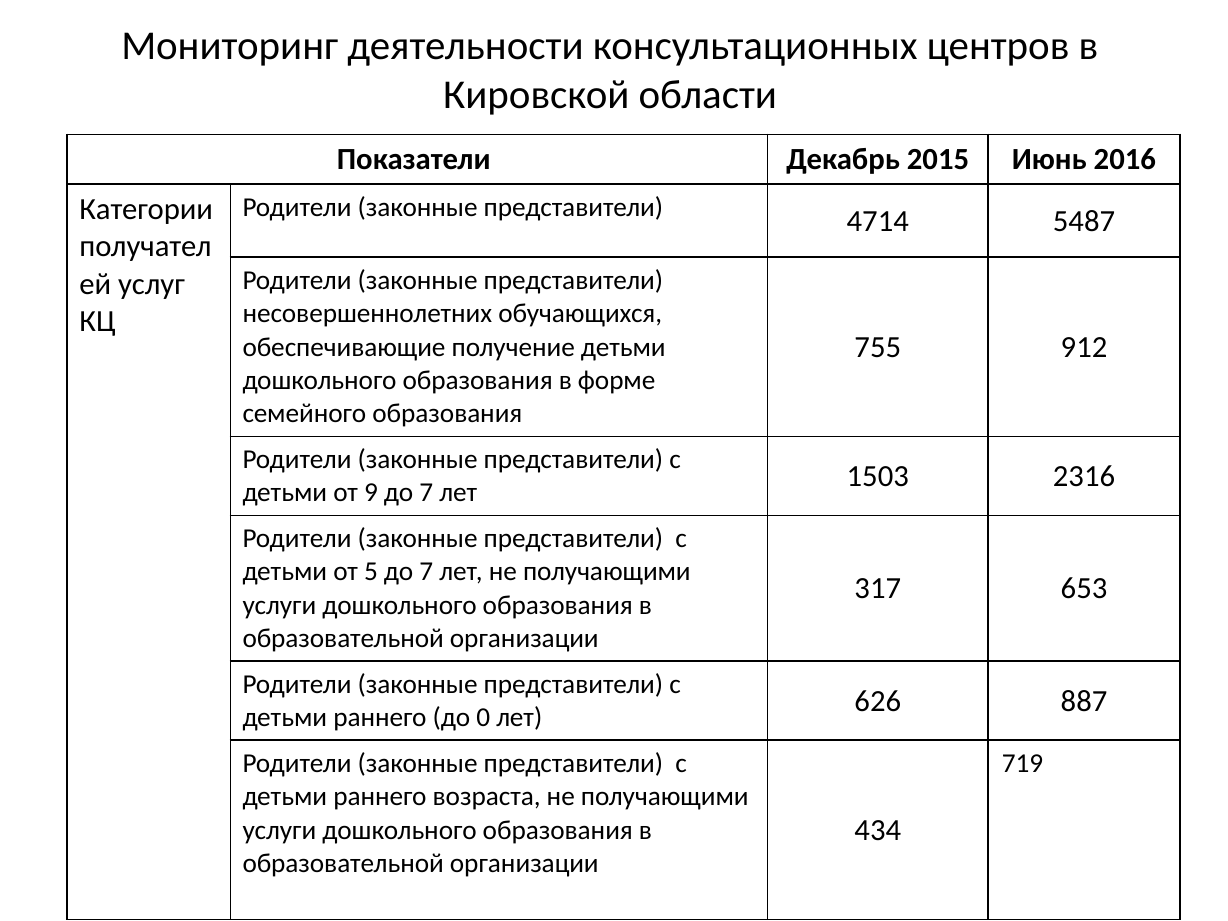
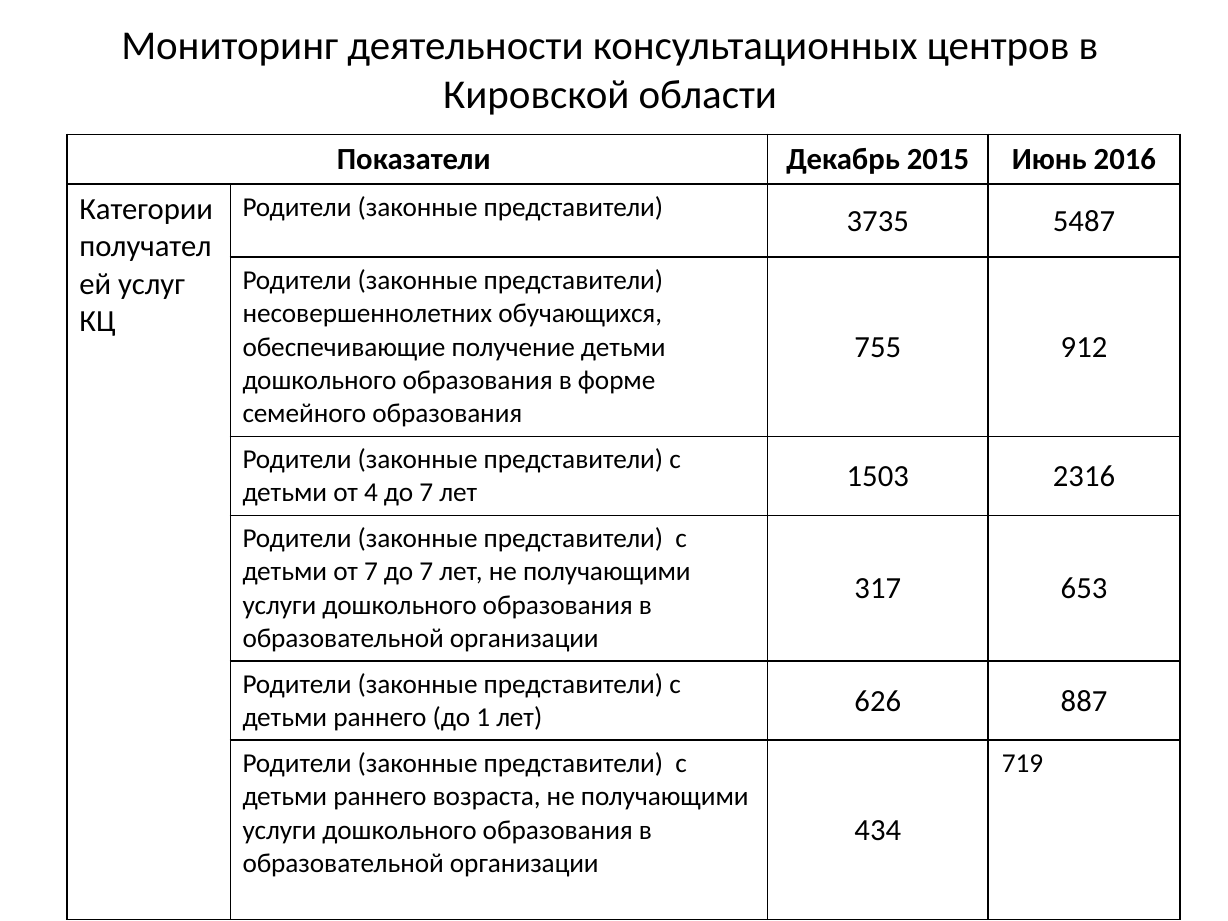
4714: 4714 -> 3735
9: 9 -> 4
от 5: 5 -> 7
0: 0 -> 1
